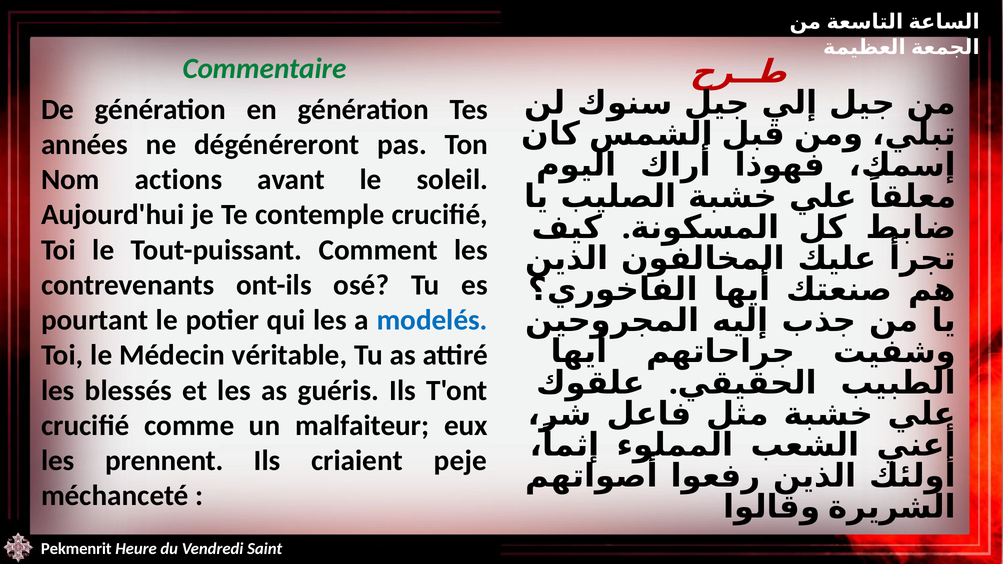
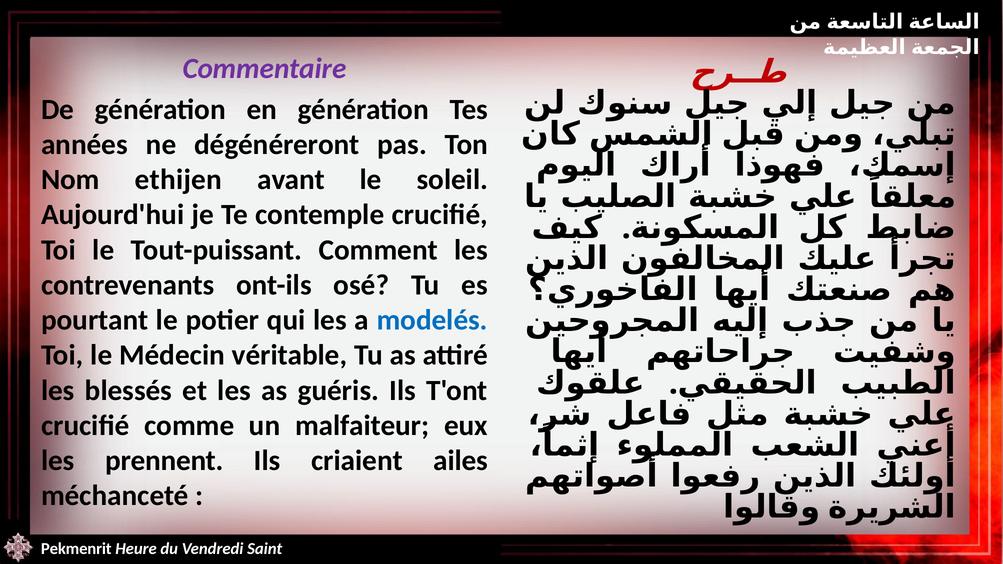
Commentaire colour: green -> purple
actions: actions -> ethijen
peje: peje -> ailes
